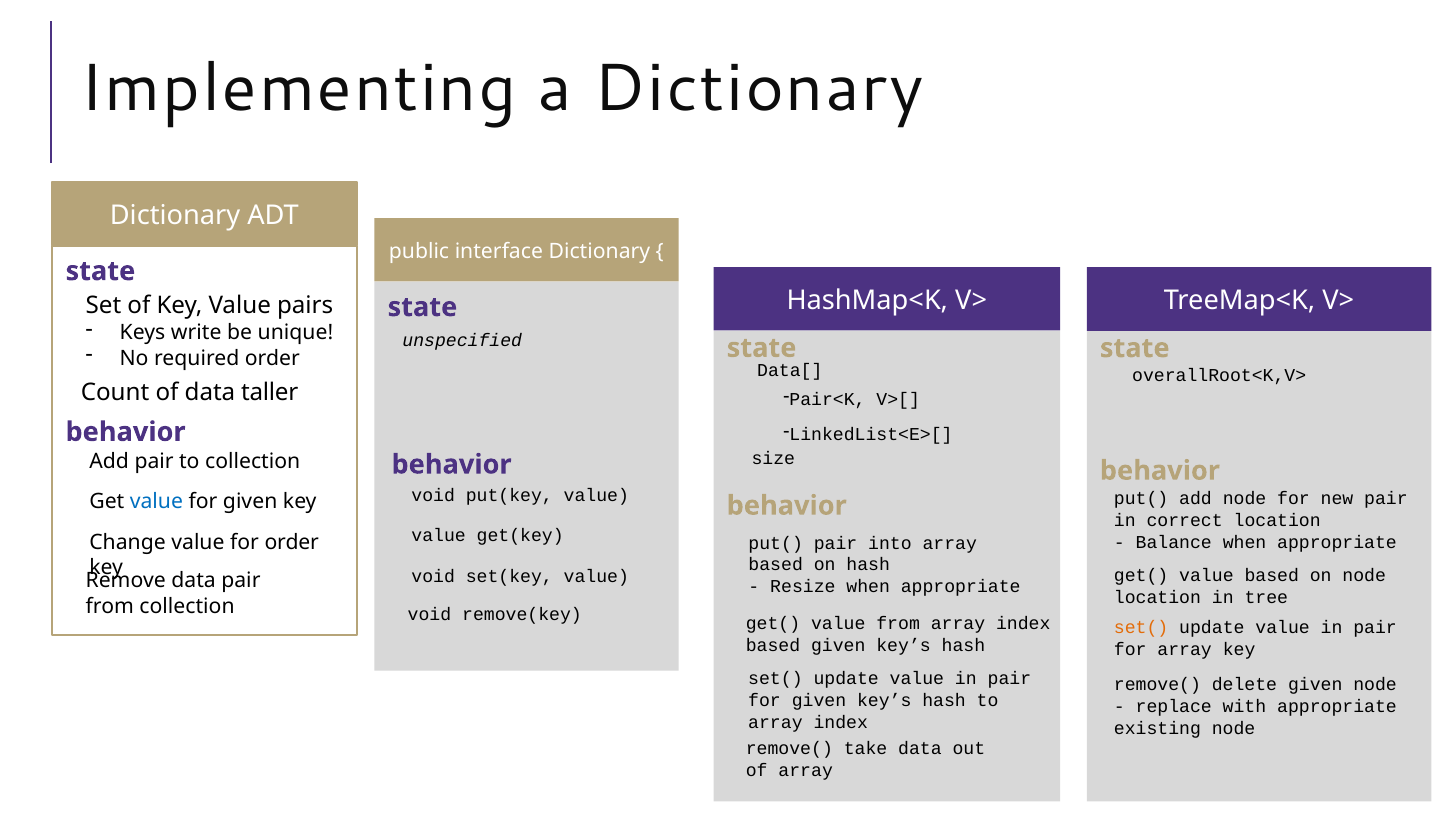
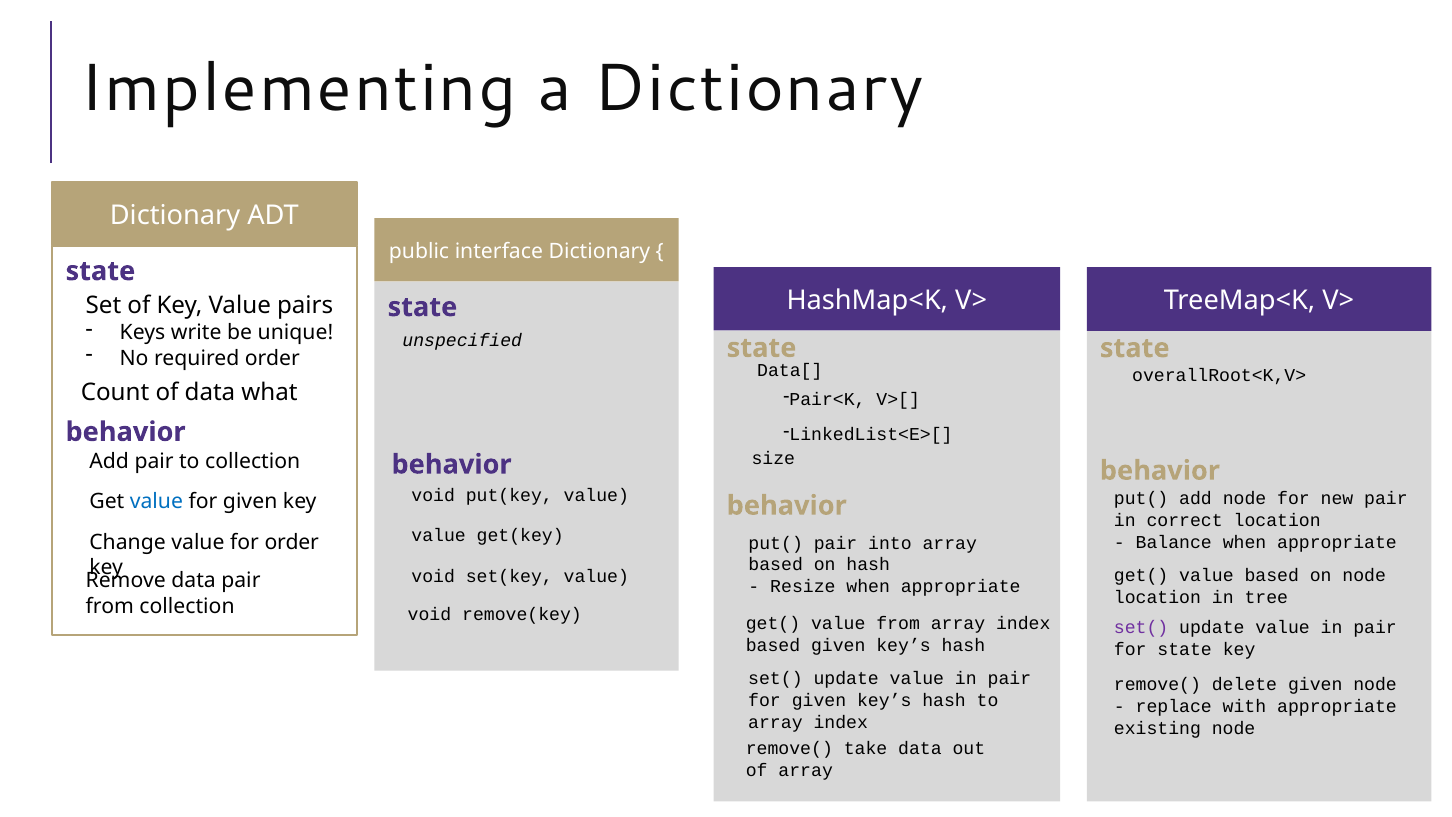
taller: taller -> what
set( at (1141, 628) colour: orange -> purple
for array: array -> state
